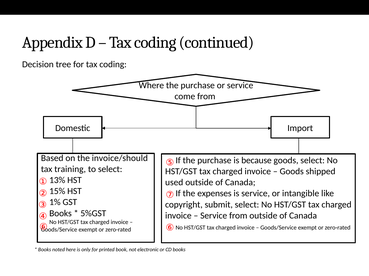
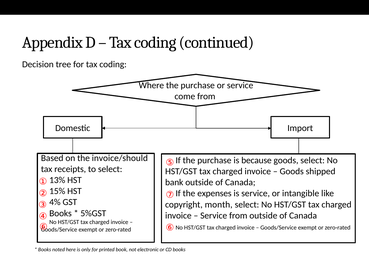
training: training -> receipts
used: used -> bank
1%: 1% -> 4%
submit: submit -> month
